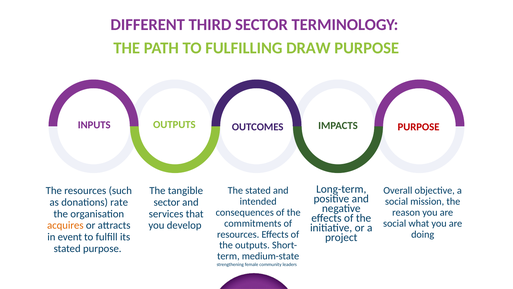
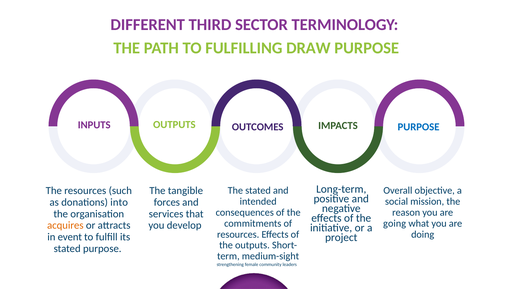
PURPOSE at (419, 127) colour: red -> blue
sector at (167, 202): sector -> forces
rate: rate -> into
social at (395, 223): social -> going
medium-state: medium-state -> medium-sight
